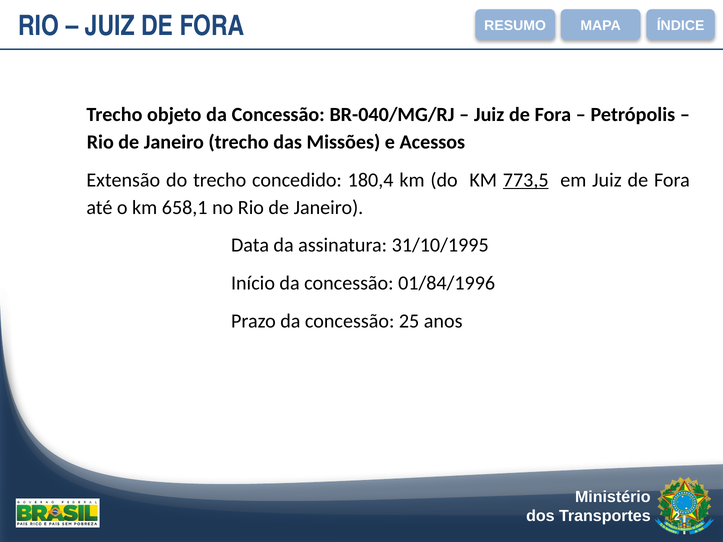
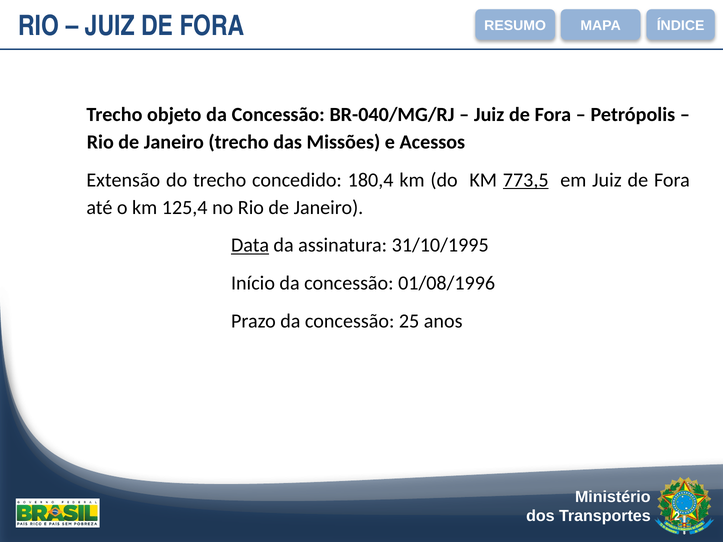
658,1: 658,1 -> 125,4
Data underline: none -> present
01/84/1996: 01/84/1996 -> 01/08/1996
